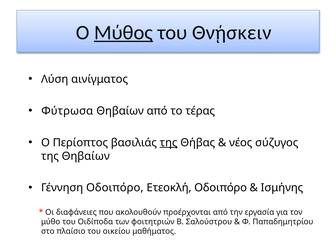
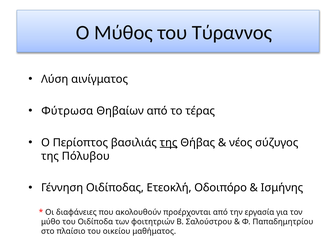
Μύθος underline: present -> none
Θνῄσκειν: Θνῄσκειν -> Τύραννος
της Θηβαίων: Θηβαίων -> Πόλυβου
Γέννηση Οδοιπόρο: Οδοιπόρο -> Οιδίποδας
